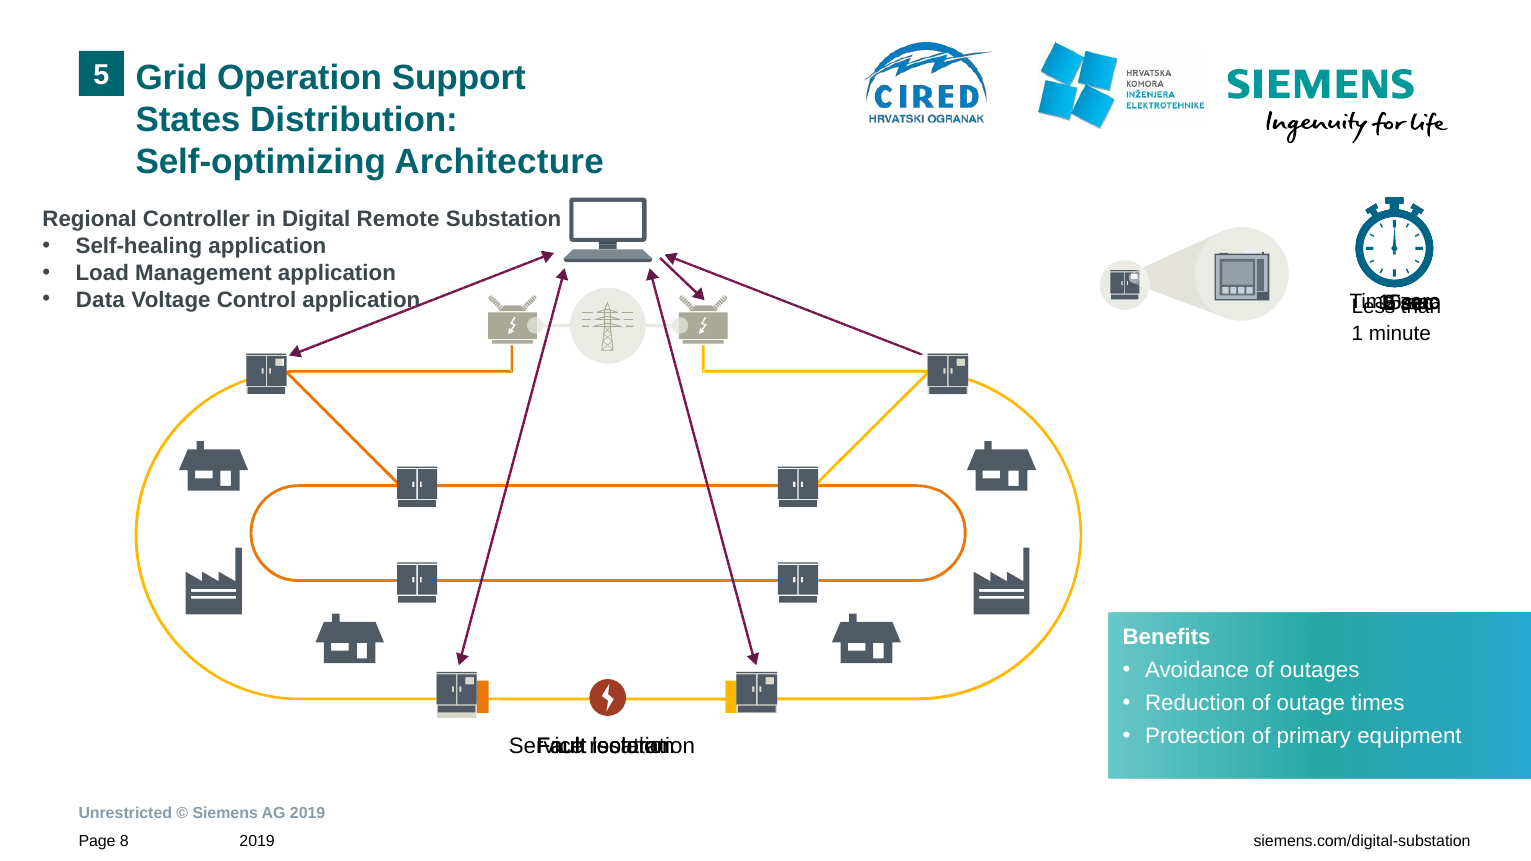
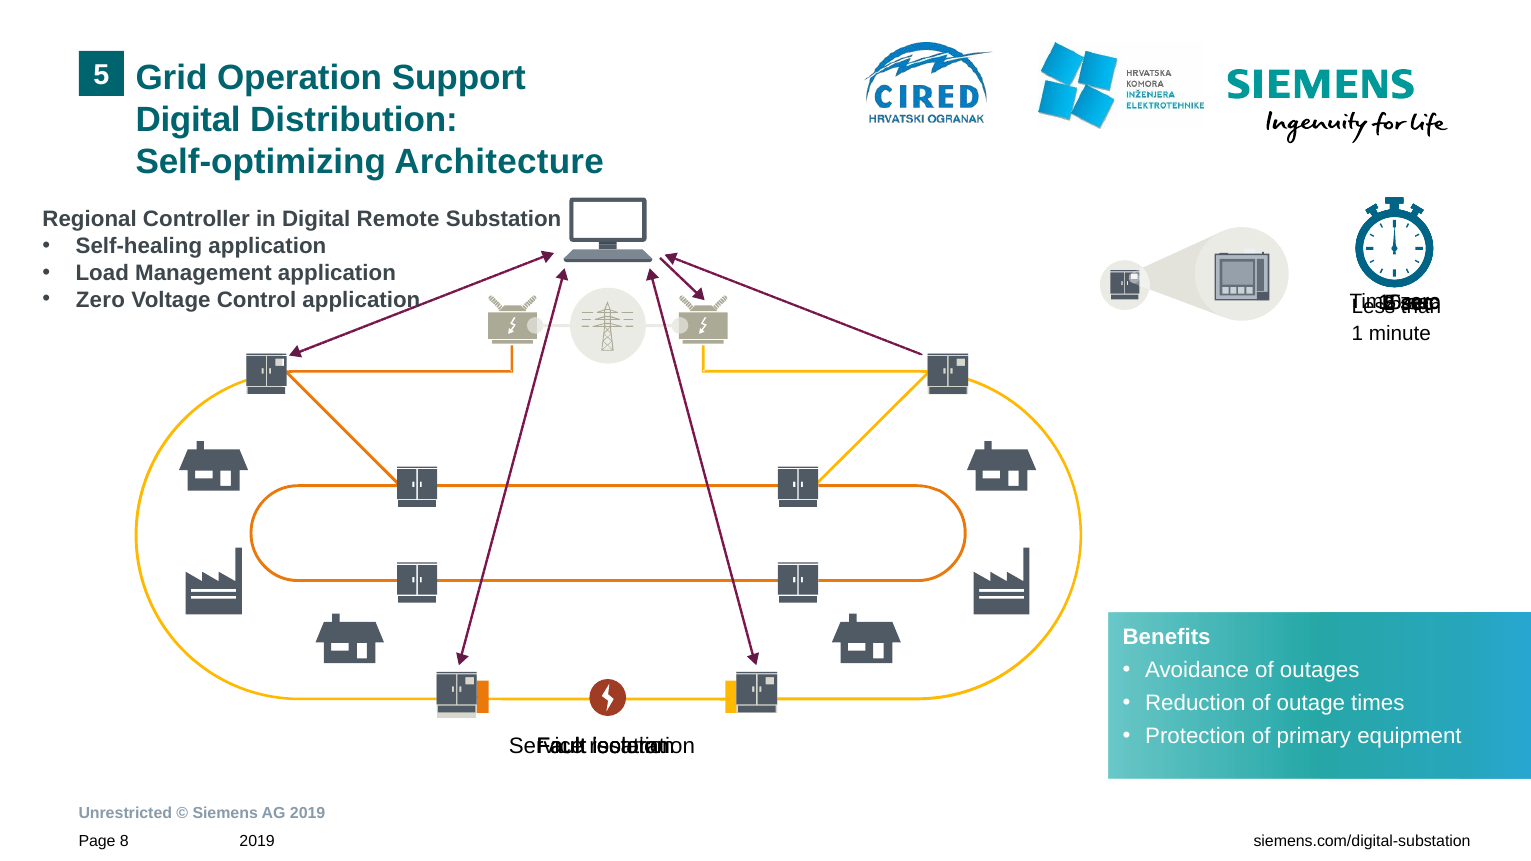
States at (188, 120): States -> Digital
Data at (100, 300): Data -> Zero
